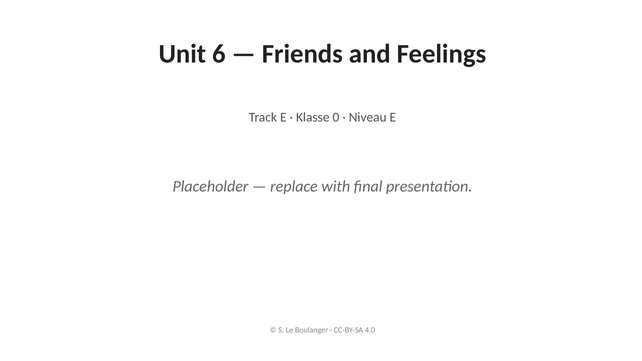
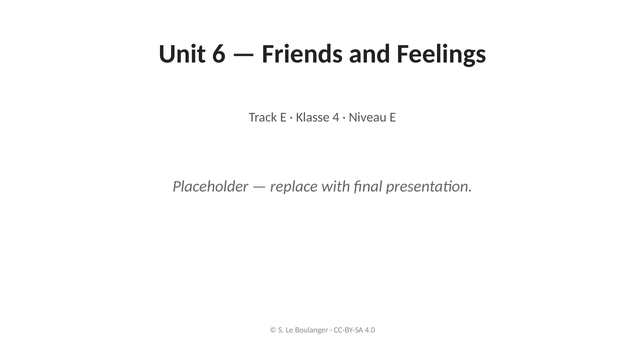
0: 0 -> 4
